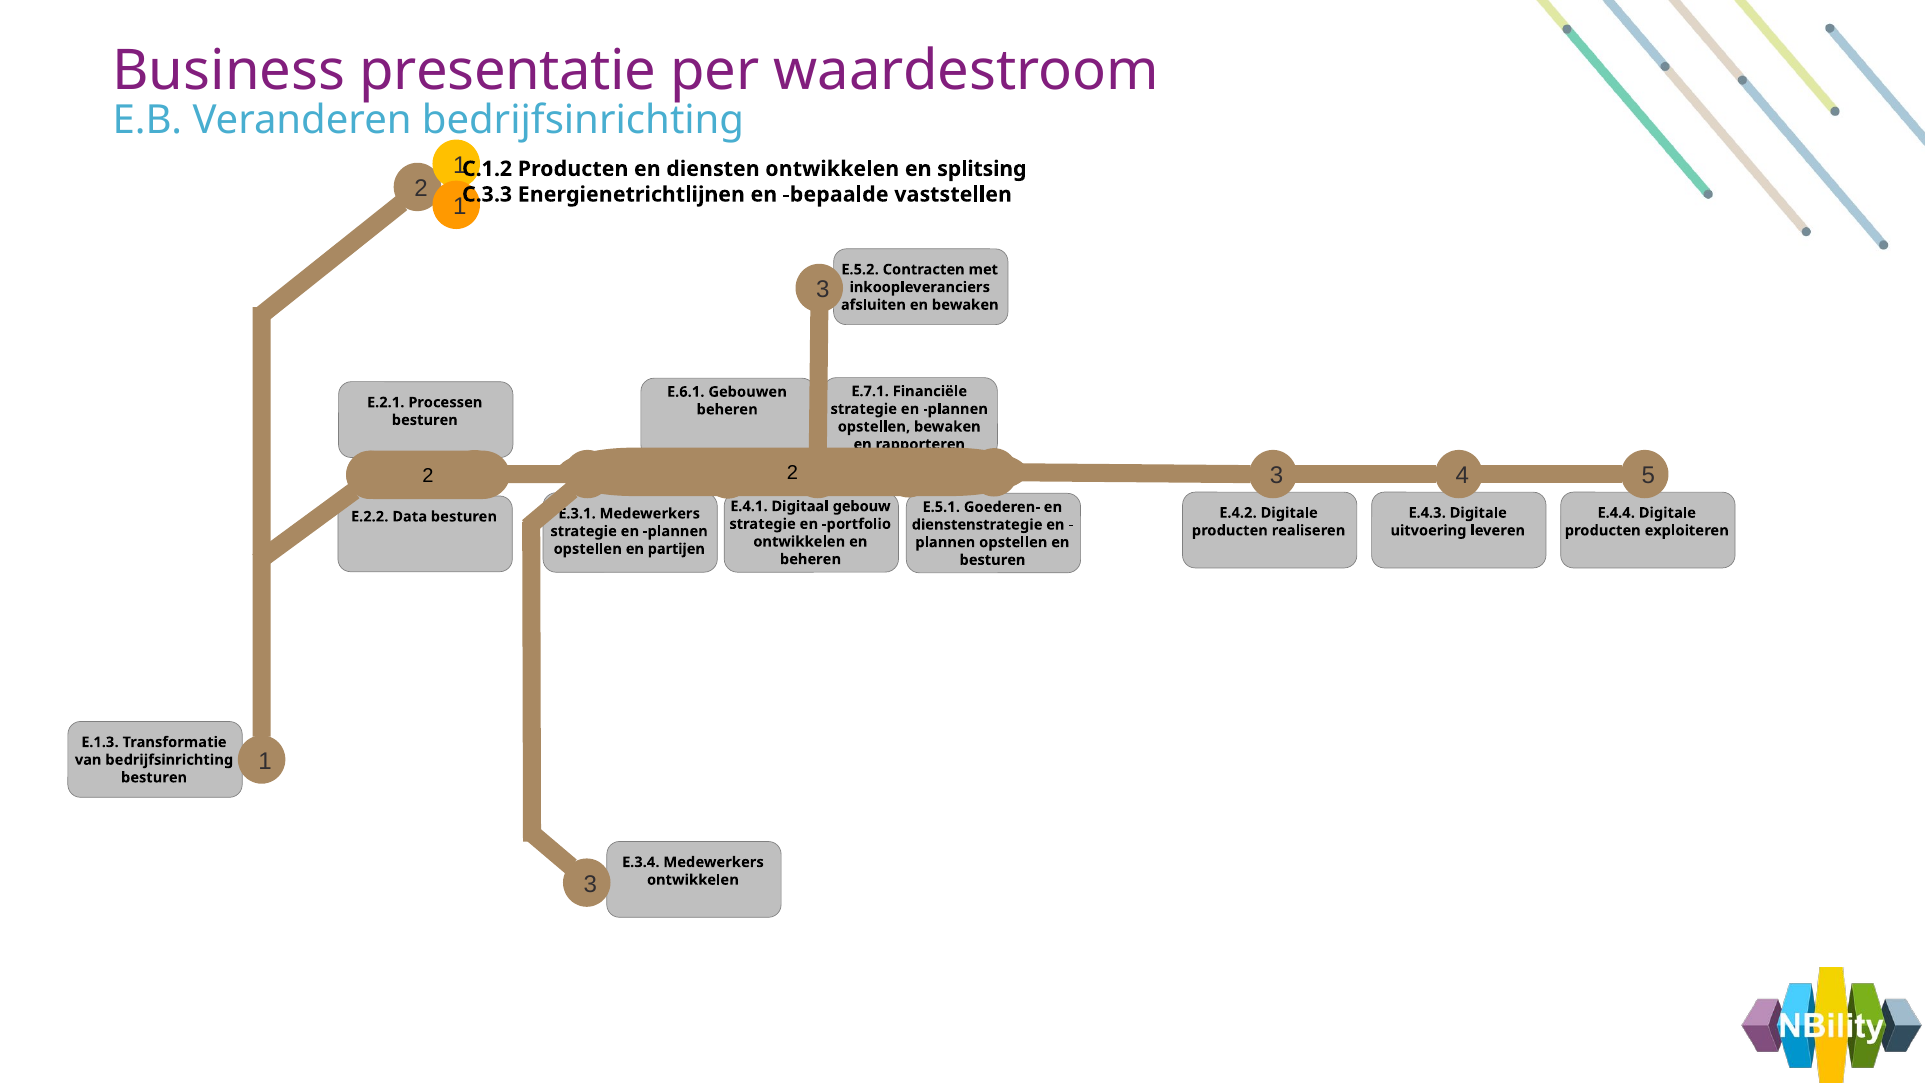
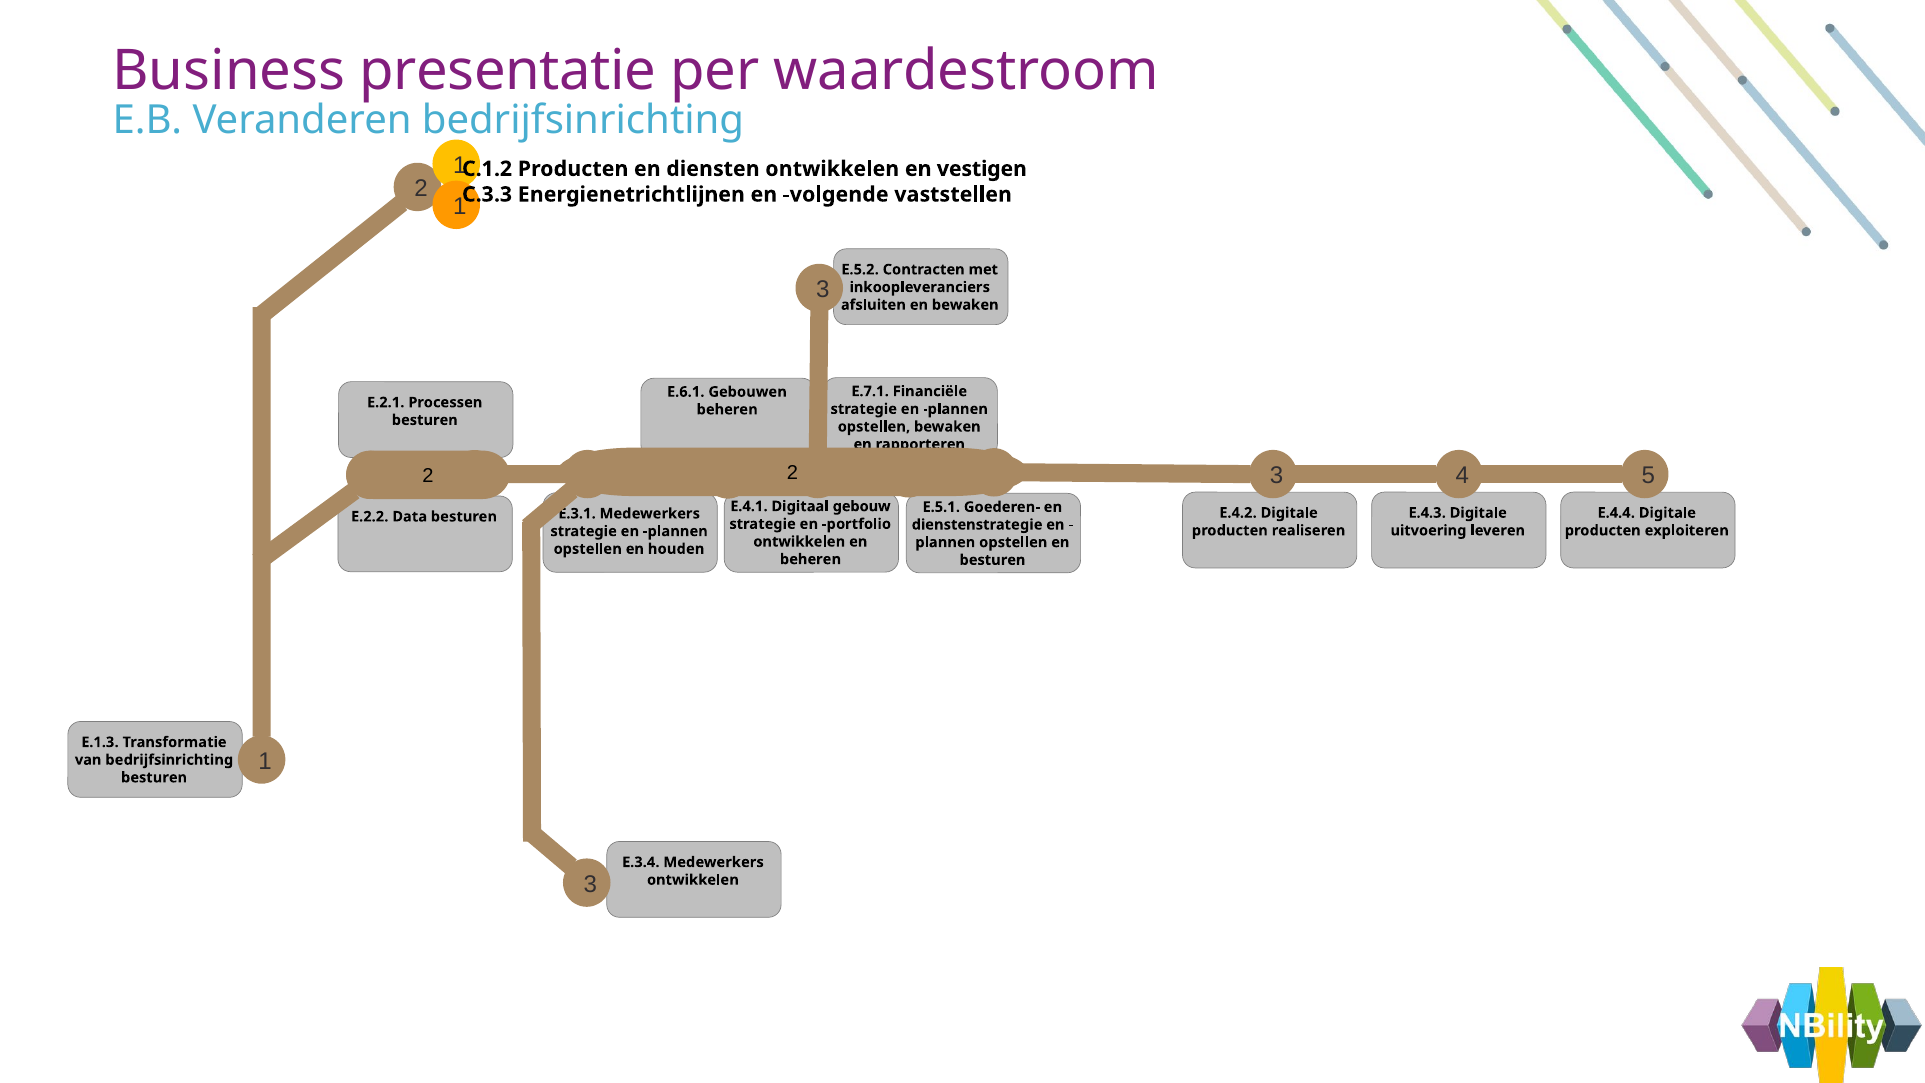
splitsing: splitsing -> vestigen
bepaalde: bepaalde -> volgende
partijen: partijen -> houden
